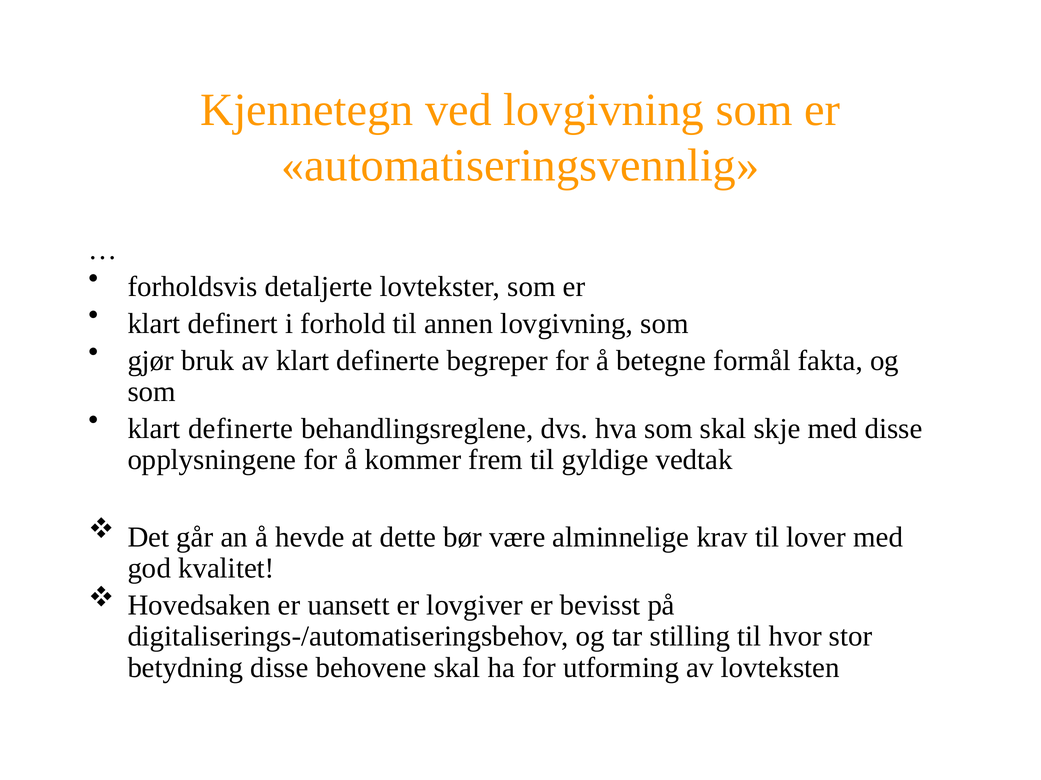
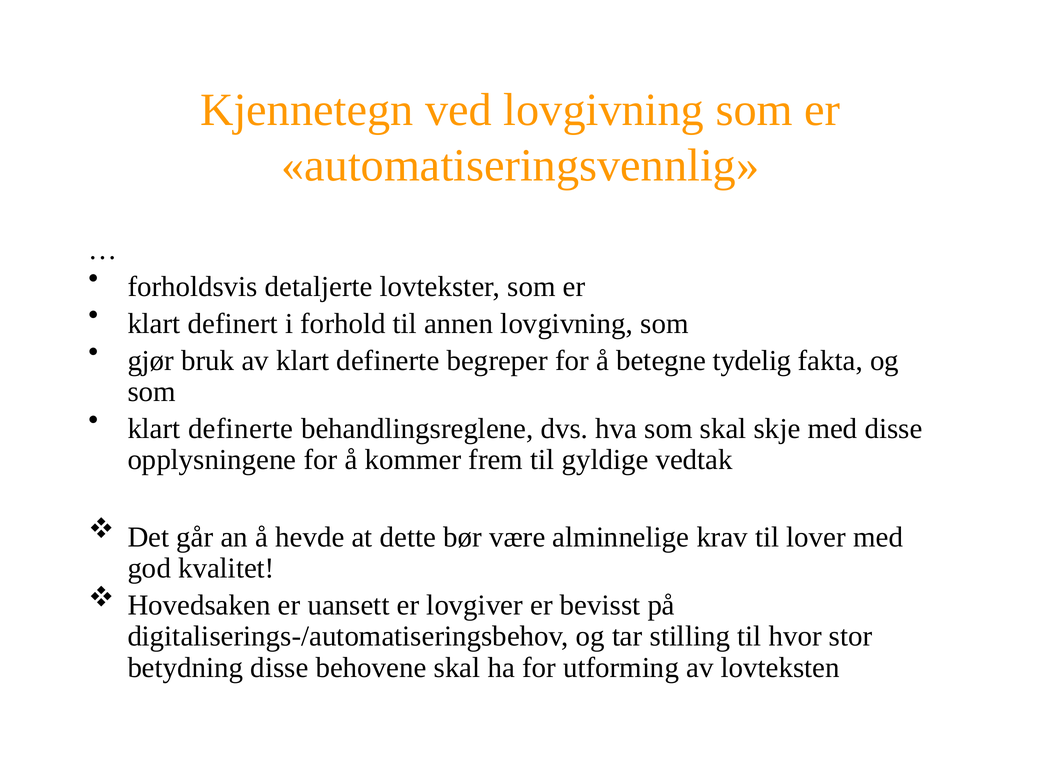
formål: formål -> tydelig
